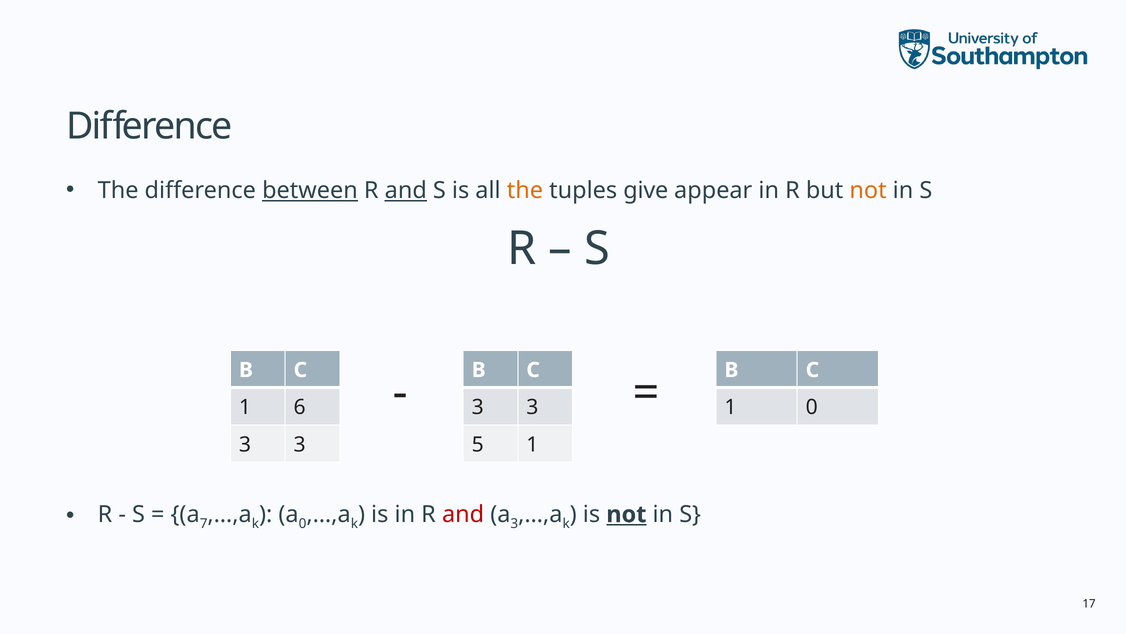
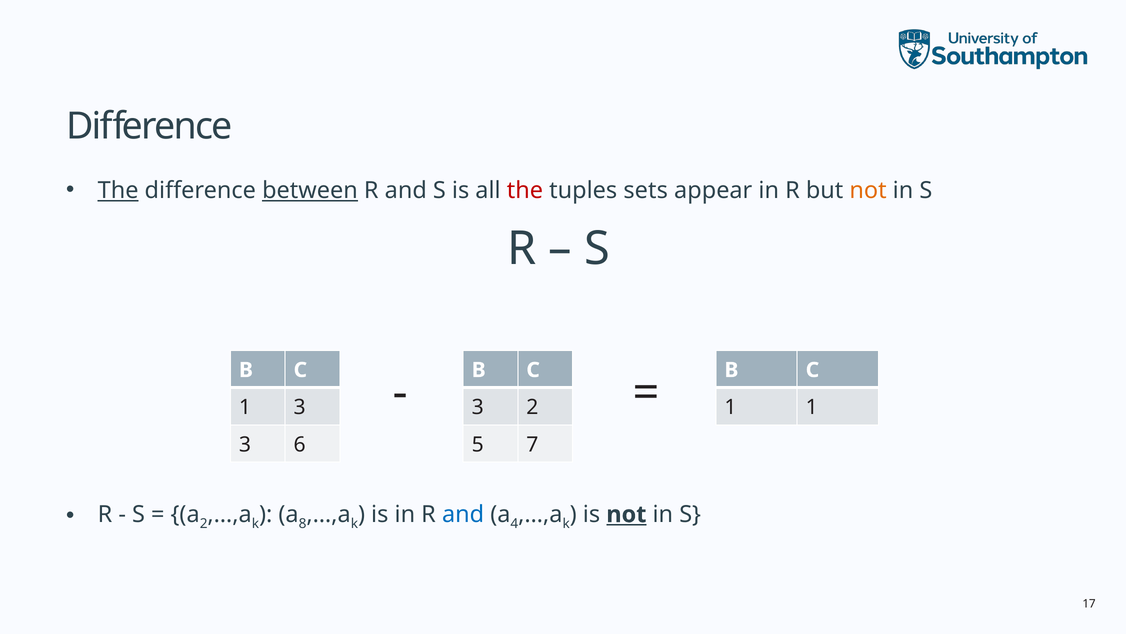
The at (118, 190) underline: none -> present
and at (406, 190) underline: present -> none
the at (525, 190) colour: orange -> red
give: give -> sets
1 6: 6 -> 3
3 at (532, 407): 3 -> 2
1 0: 0 -> 1
3 at (300, 444): 3 -> 6
5 1: 1 -> 7
7 at (204, 523): 7 -> 2
0 at (303, 523): 0 -> 8
and at (463, 514) colour: red -> blue
3 at (514, 523): 3 -> 4
